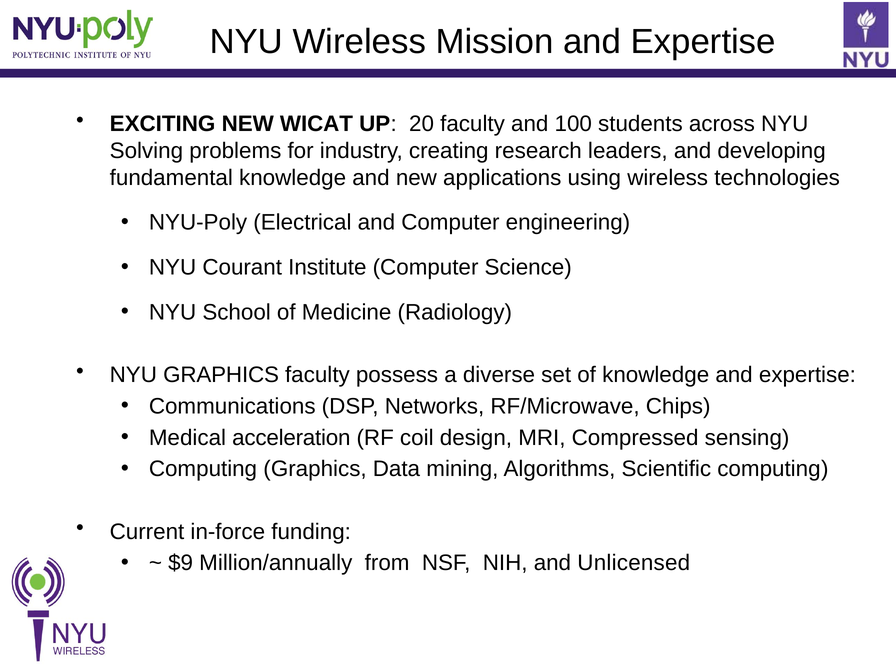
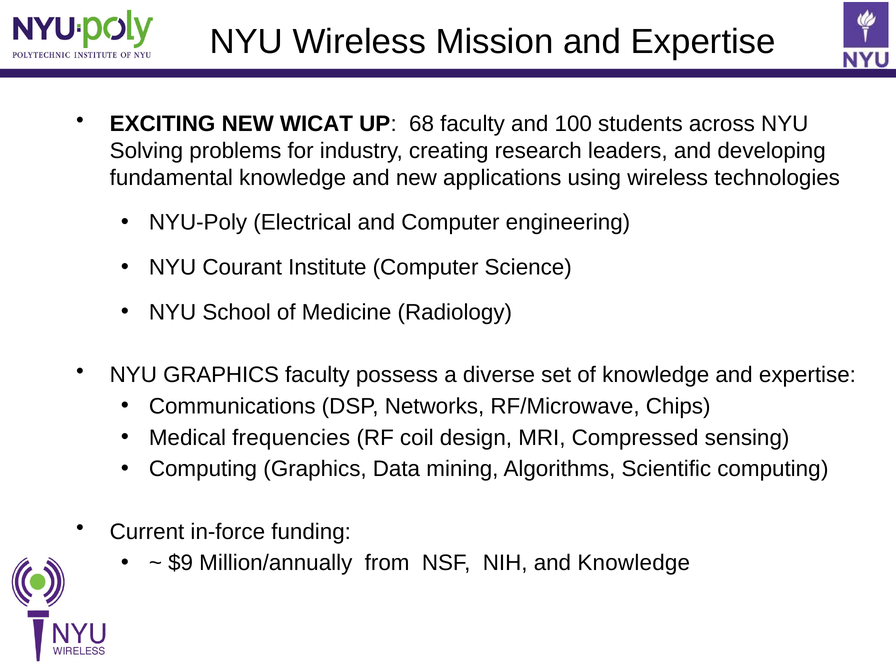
20: 20 -> 68
acceleration: acceleration -> frequencies
and Unlicensed: Unlicensed -> Knowledge
